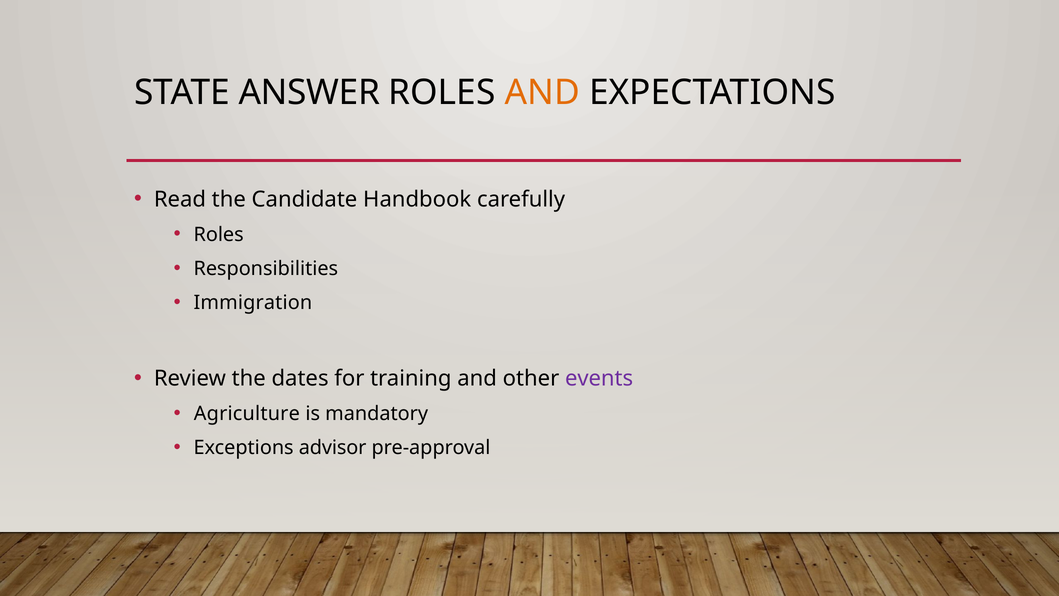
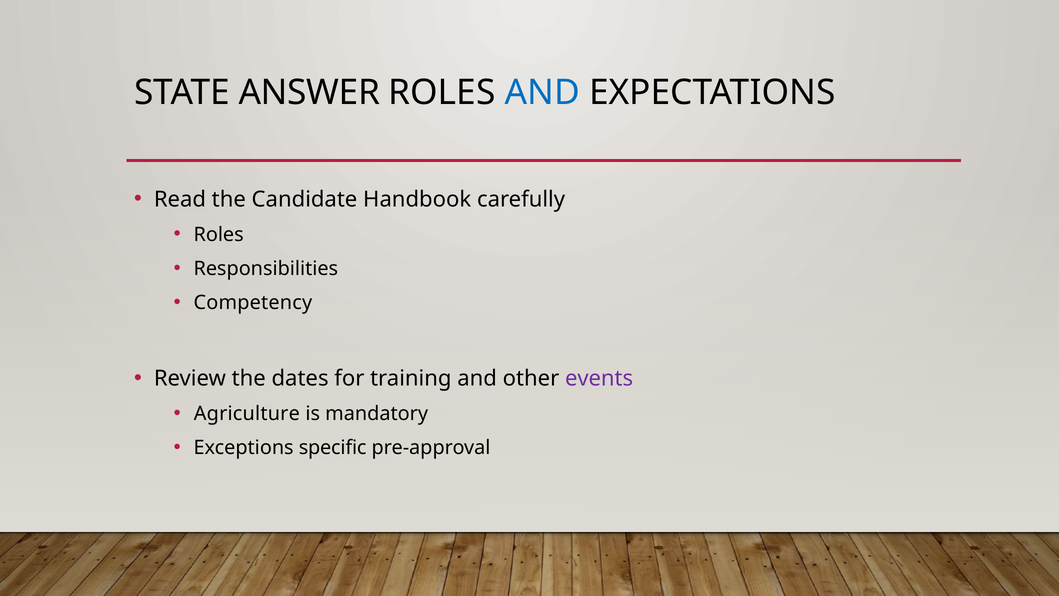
AND at (542, 93) colour: orange -> blue
Immigration: Immigration -> Competency
advisor: advisor -> specific
